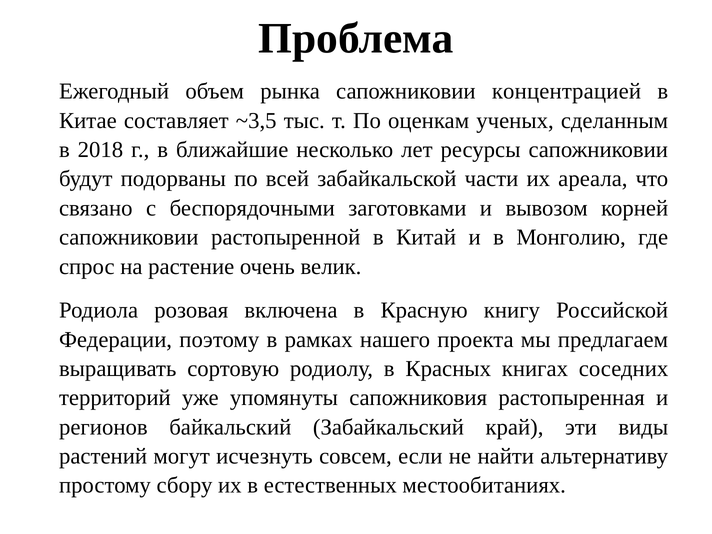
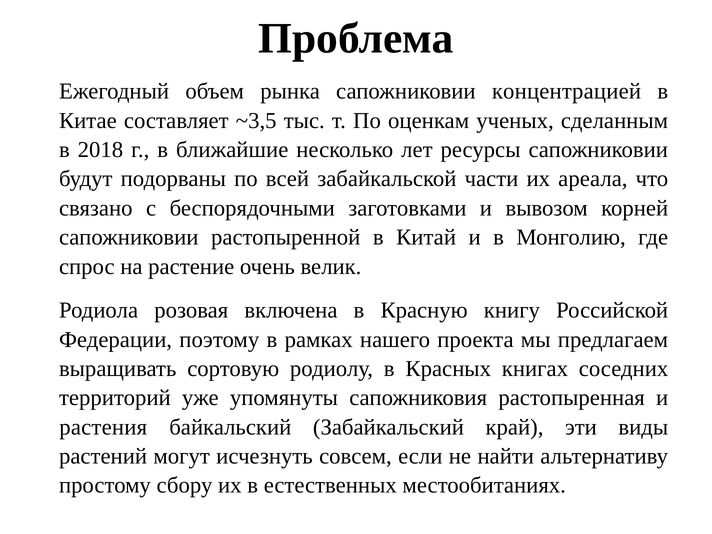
регионов: регионов -> растения
